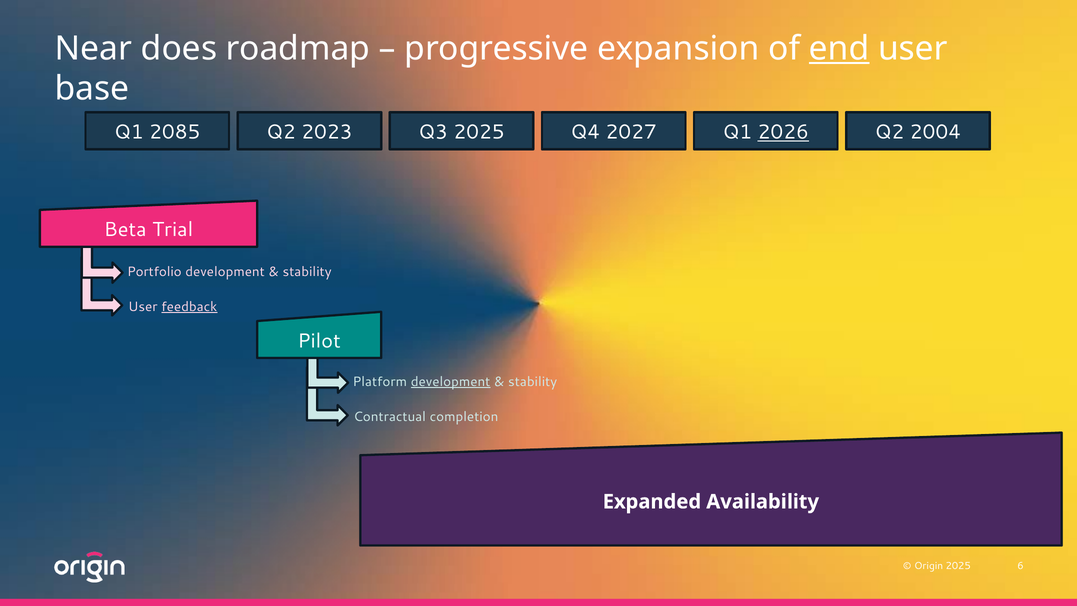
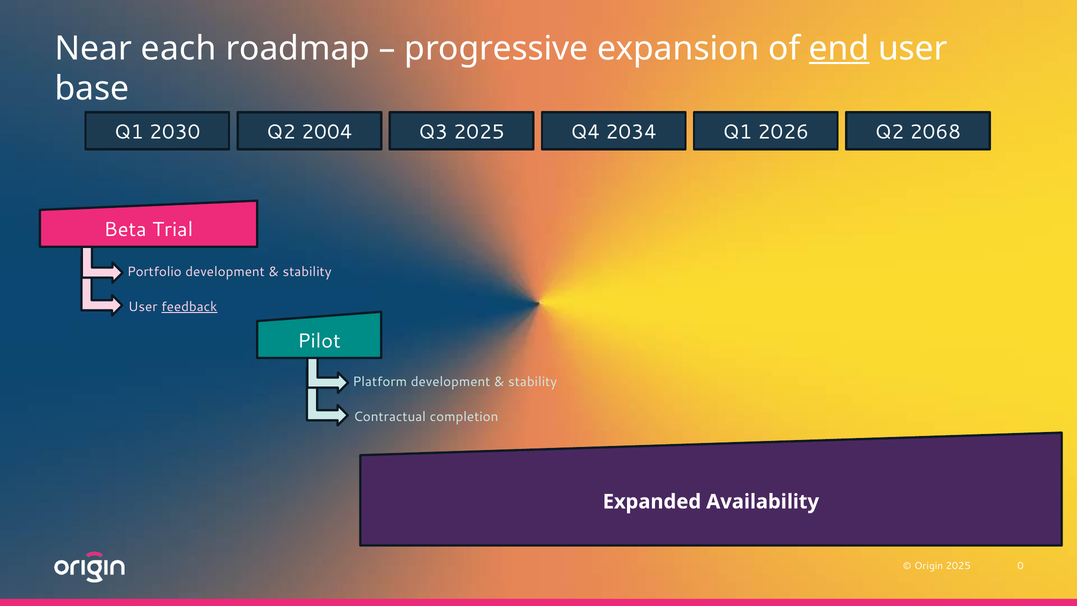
does: does -> each
2085: 2085 -> 2030
2023: 2023 -> 2004
2027: 2027 -> 2034
2026 underline: present -> none
2004: 2004 -> 2068
development at (451, 381) underline: present -> none
6: 6 -> 0
